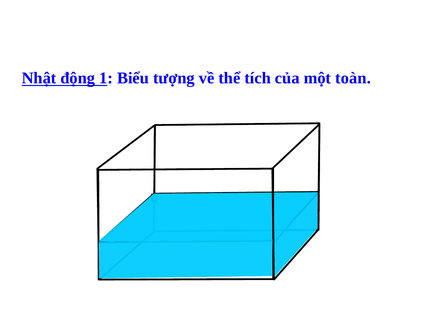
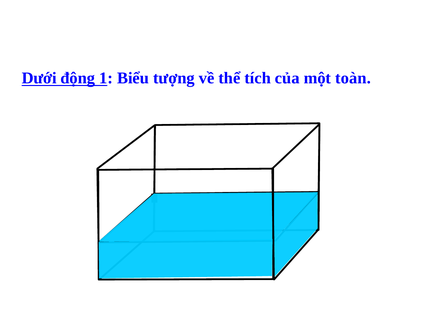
Nhật: Nhật -> Dưới
